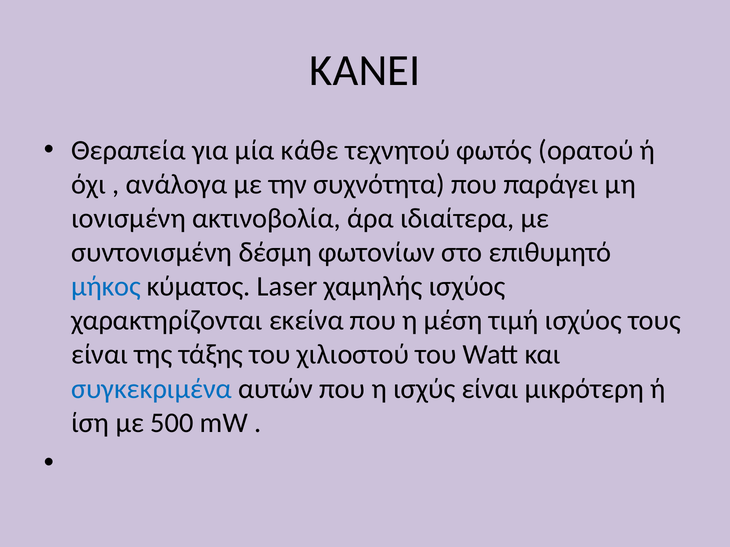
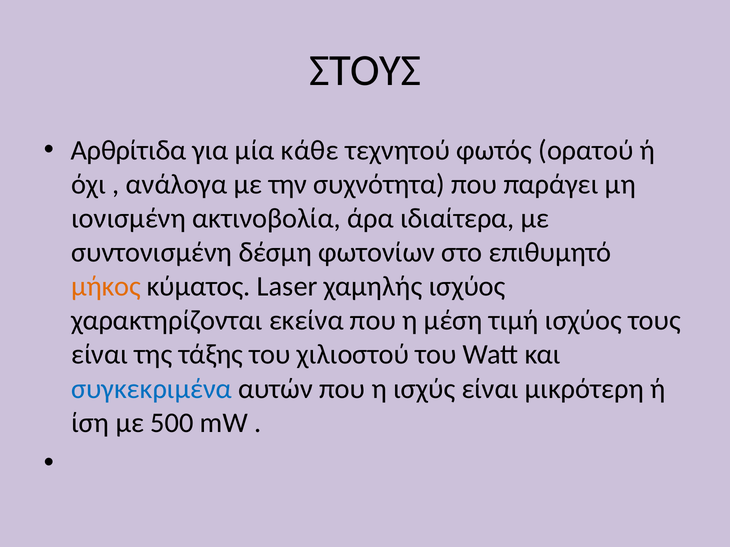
KANEI: KANEI -> ΣΤΟΥΣ
Θεραπεία: Θεραπεία -> Αρθρίτιδα
μήκος colour: blue -> orange
